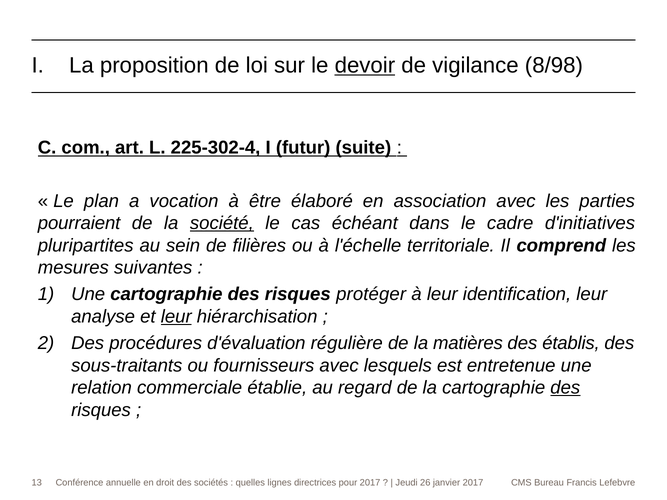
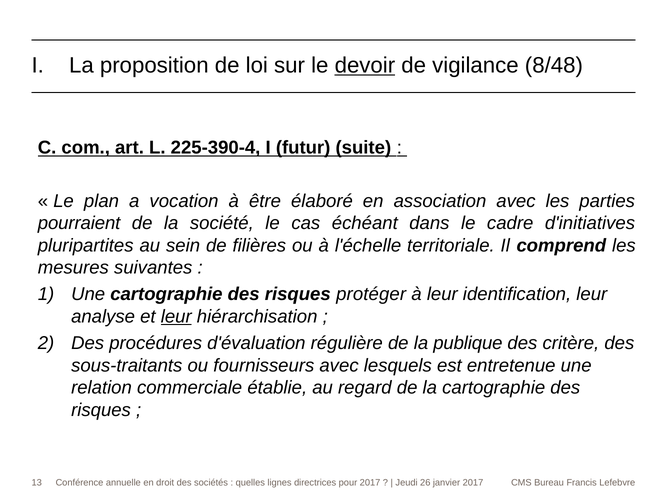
8/98: 8/98 -> 8/48
225-302-4: 225-302-4 -> 225-390-4
société underline: present -> none
matières: matières -> publique
établis: établis -> critère
des at (565, 388) underline: present -> none
